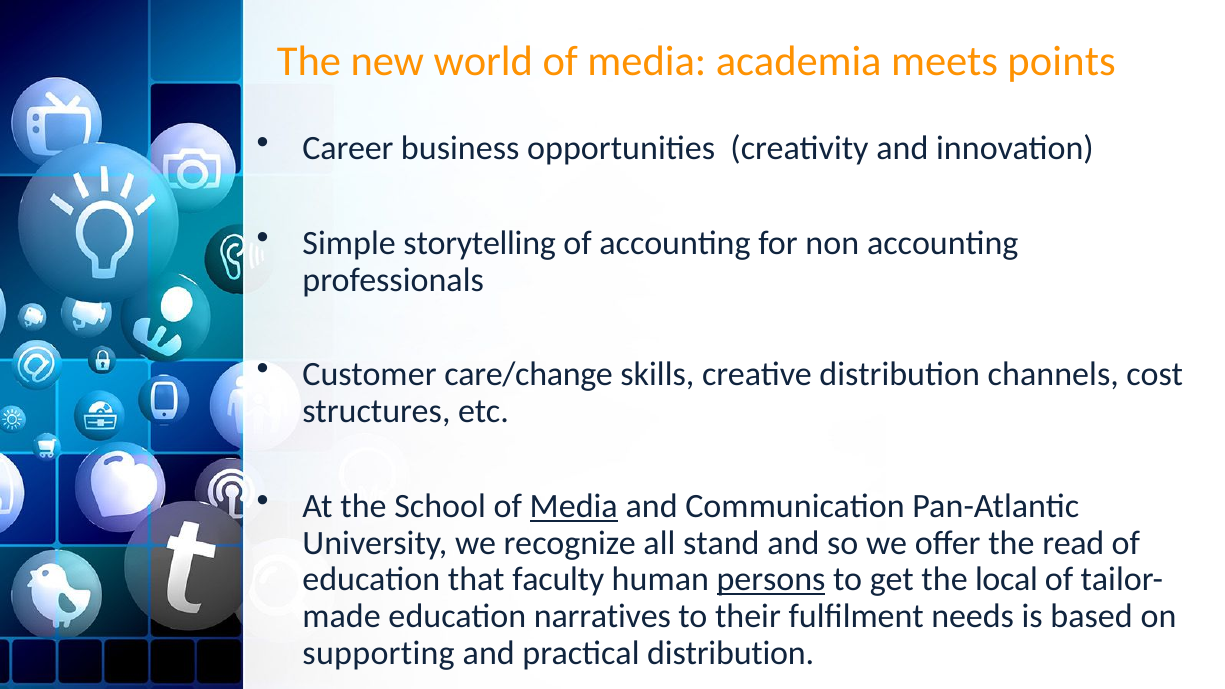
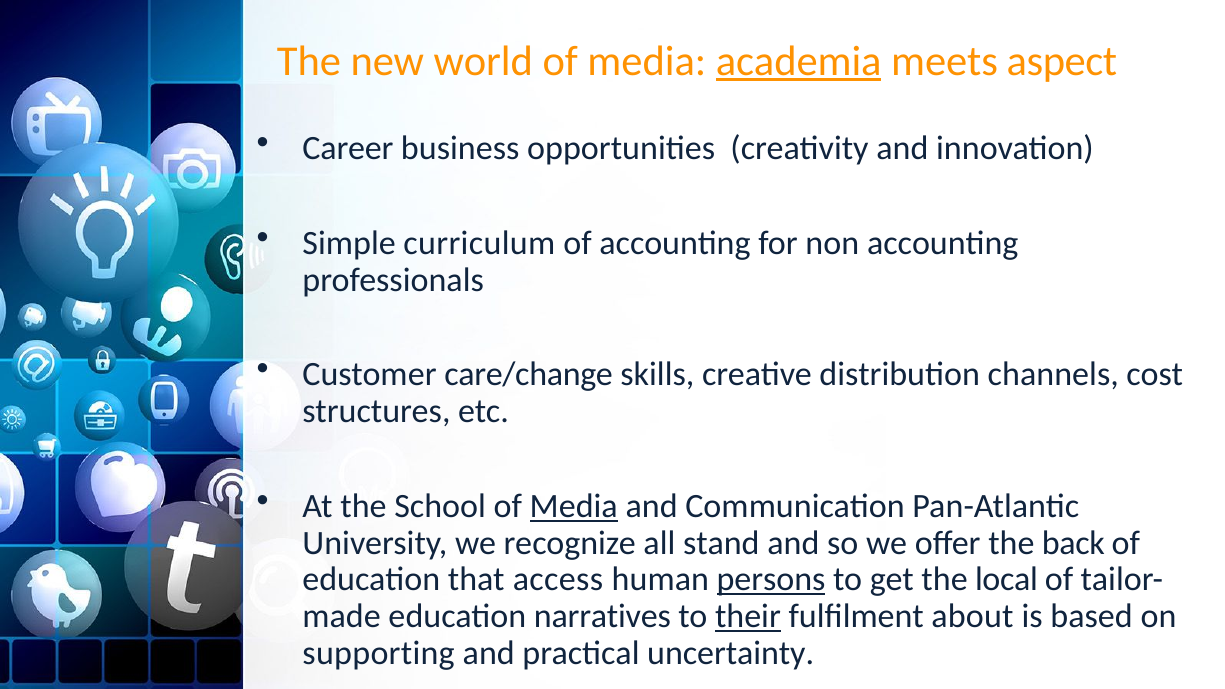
academia underline: none -> present
points: points -> aspect
storytelling: storytelling -> curriculum
read: read -> back
faculty: faculty -> access
their underline: none -> present
needs: needs -> about
practical distribution: distribution -> uncertainty
